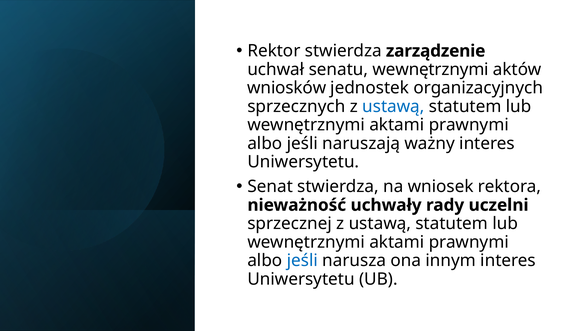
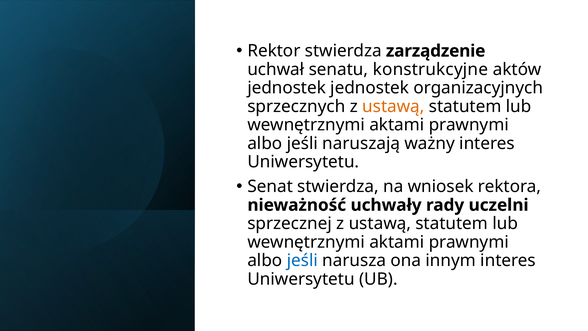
senatu wewnętrznymi: wewnętrznymi -> konstrukcyjne
wniosków at (287, 88): wniosków -> jednostek
ustawą at (393, 106) colour: blue -> orange
